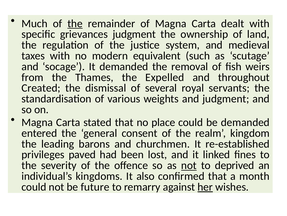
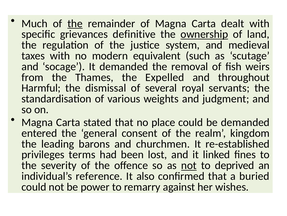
grievances judgment: judgment -> definitive
ownership underline: none -> present
Created: Created -> Harmful
paved: paved -> terms
kingdoms: kingdoms -> reference
month: month -> buried
future: future -> power
her underline: present -> none
